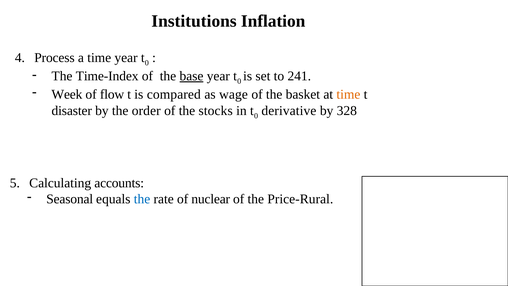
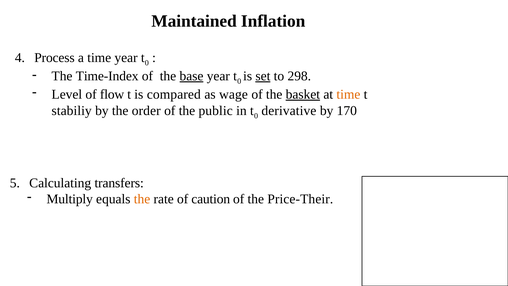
Institutions: Institutions -> Maintained
set underline: none -> present
241: 241 -> 298
Week: Week -> Level
basket underline: none -> present
disaster: disaster -> stabiliy
stocks: stocks -> public
328: 328 -> 170
accounts: accounts -> transfers
Seasonal: Seasonal -> Multiply
the at (142, 199) colour: blue -> orange
nuclear: nuclear -> caution
Price-Rural: Price-Rural -> Price-Their
